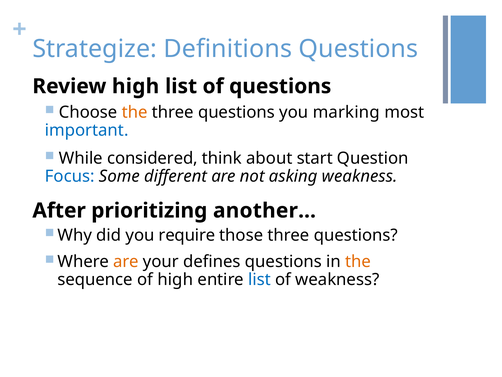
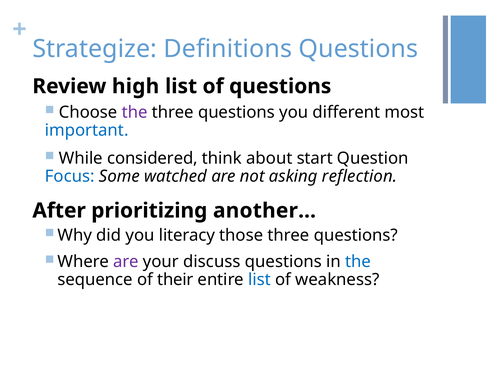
the at (135, 112) colour: orange -> purple
marking: marking -> different
different: different -> watched
asking weakness: weakness -> reflection
require: require -> literacy
are at (126, 261) colour: orange -> purple
defines: defines -> discuss
the at (358, 261) colour: orange -> blue
of high: high -> their
